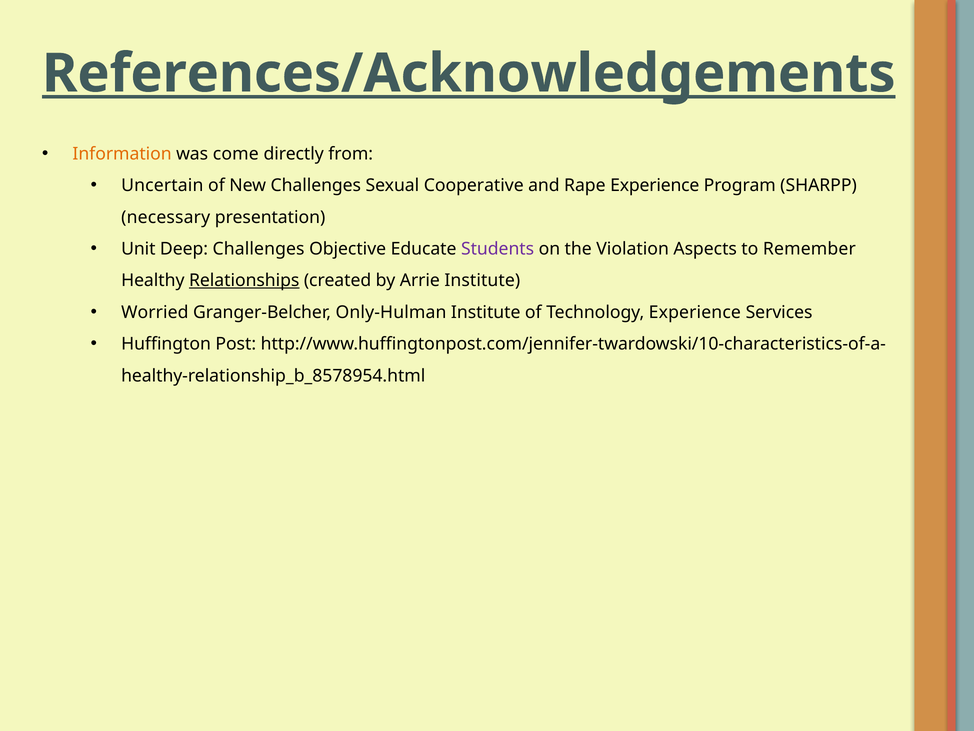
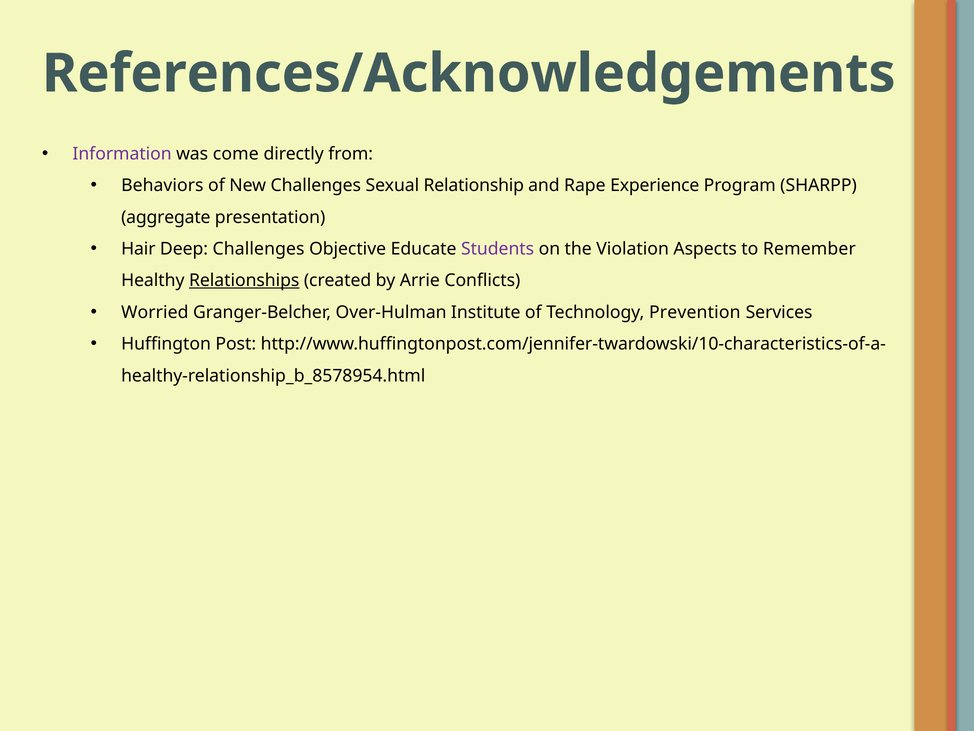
References/Acknowledgements underline: present -> none
Information colour: orange -> purple
Uncertain: Uncertain -> Behaviors
Cooperative: Cooperative -> Relationship
necessary: necessary -> aggregate
Unit: Unit -> Hair
Arrie Institute: Institute -> Conflicts
Only-Hulman: Only-Hulman -> Over-Hulman
Technology Experience: Experience -> Prevention
